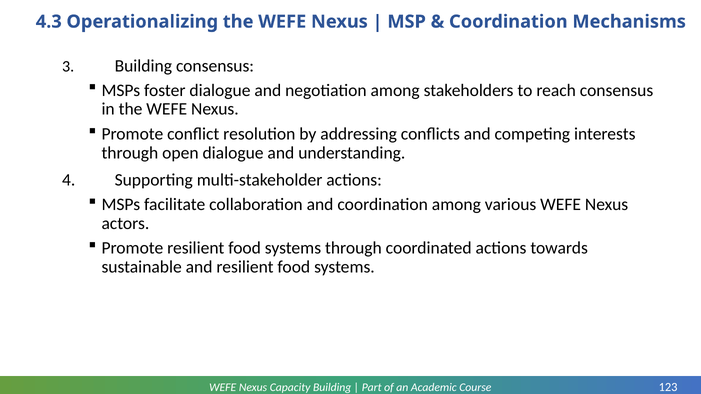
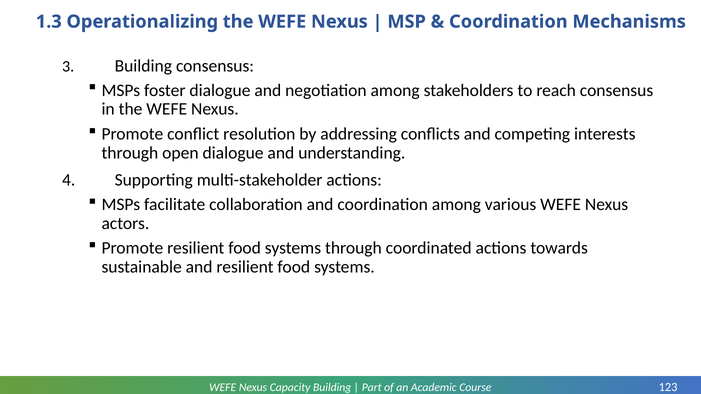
4.3: 4.3 -> 1.3
